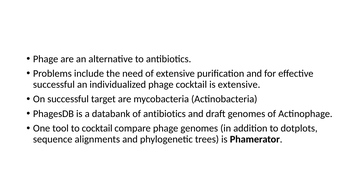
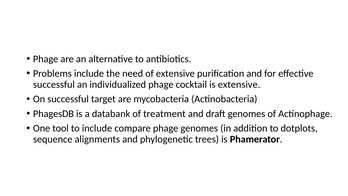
of antibiotics: antibiotics -> treatment
to cocktail: cocktail -> include
